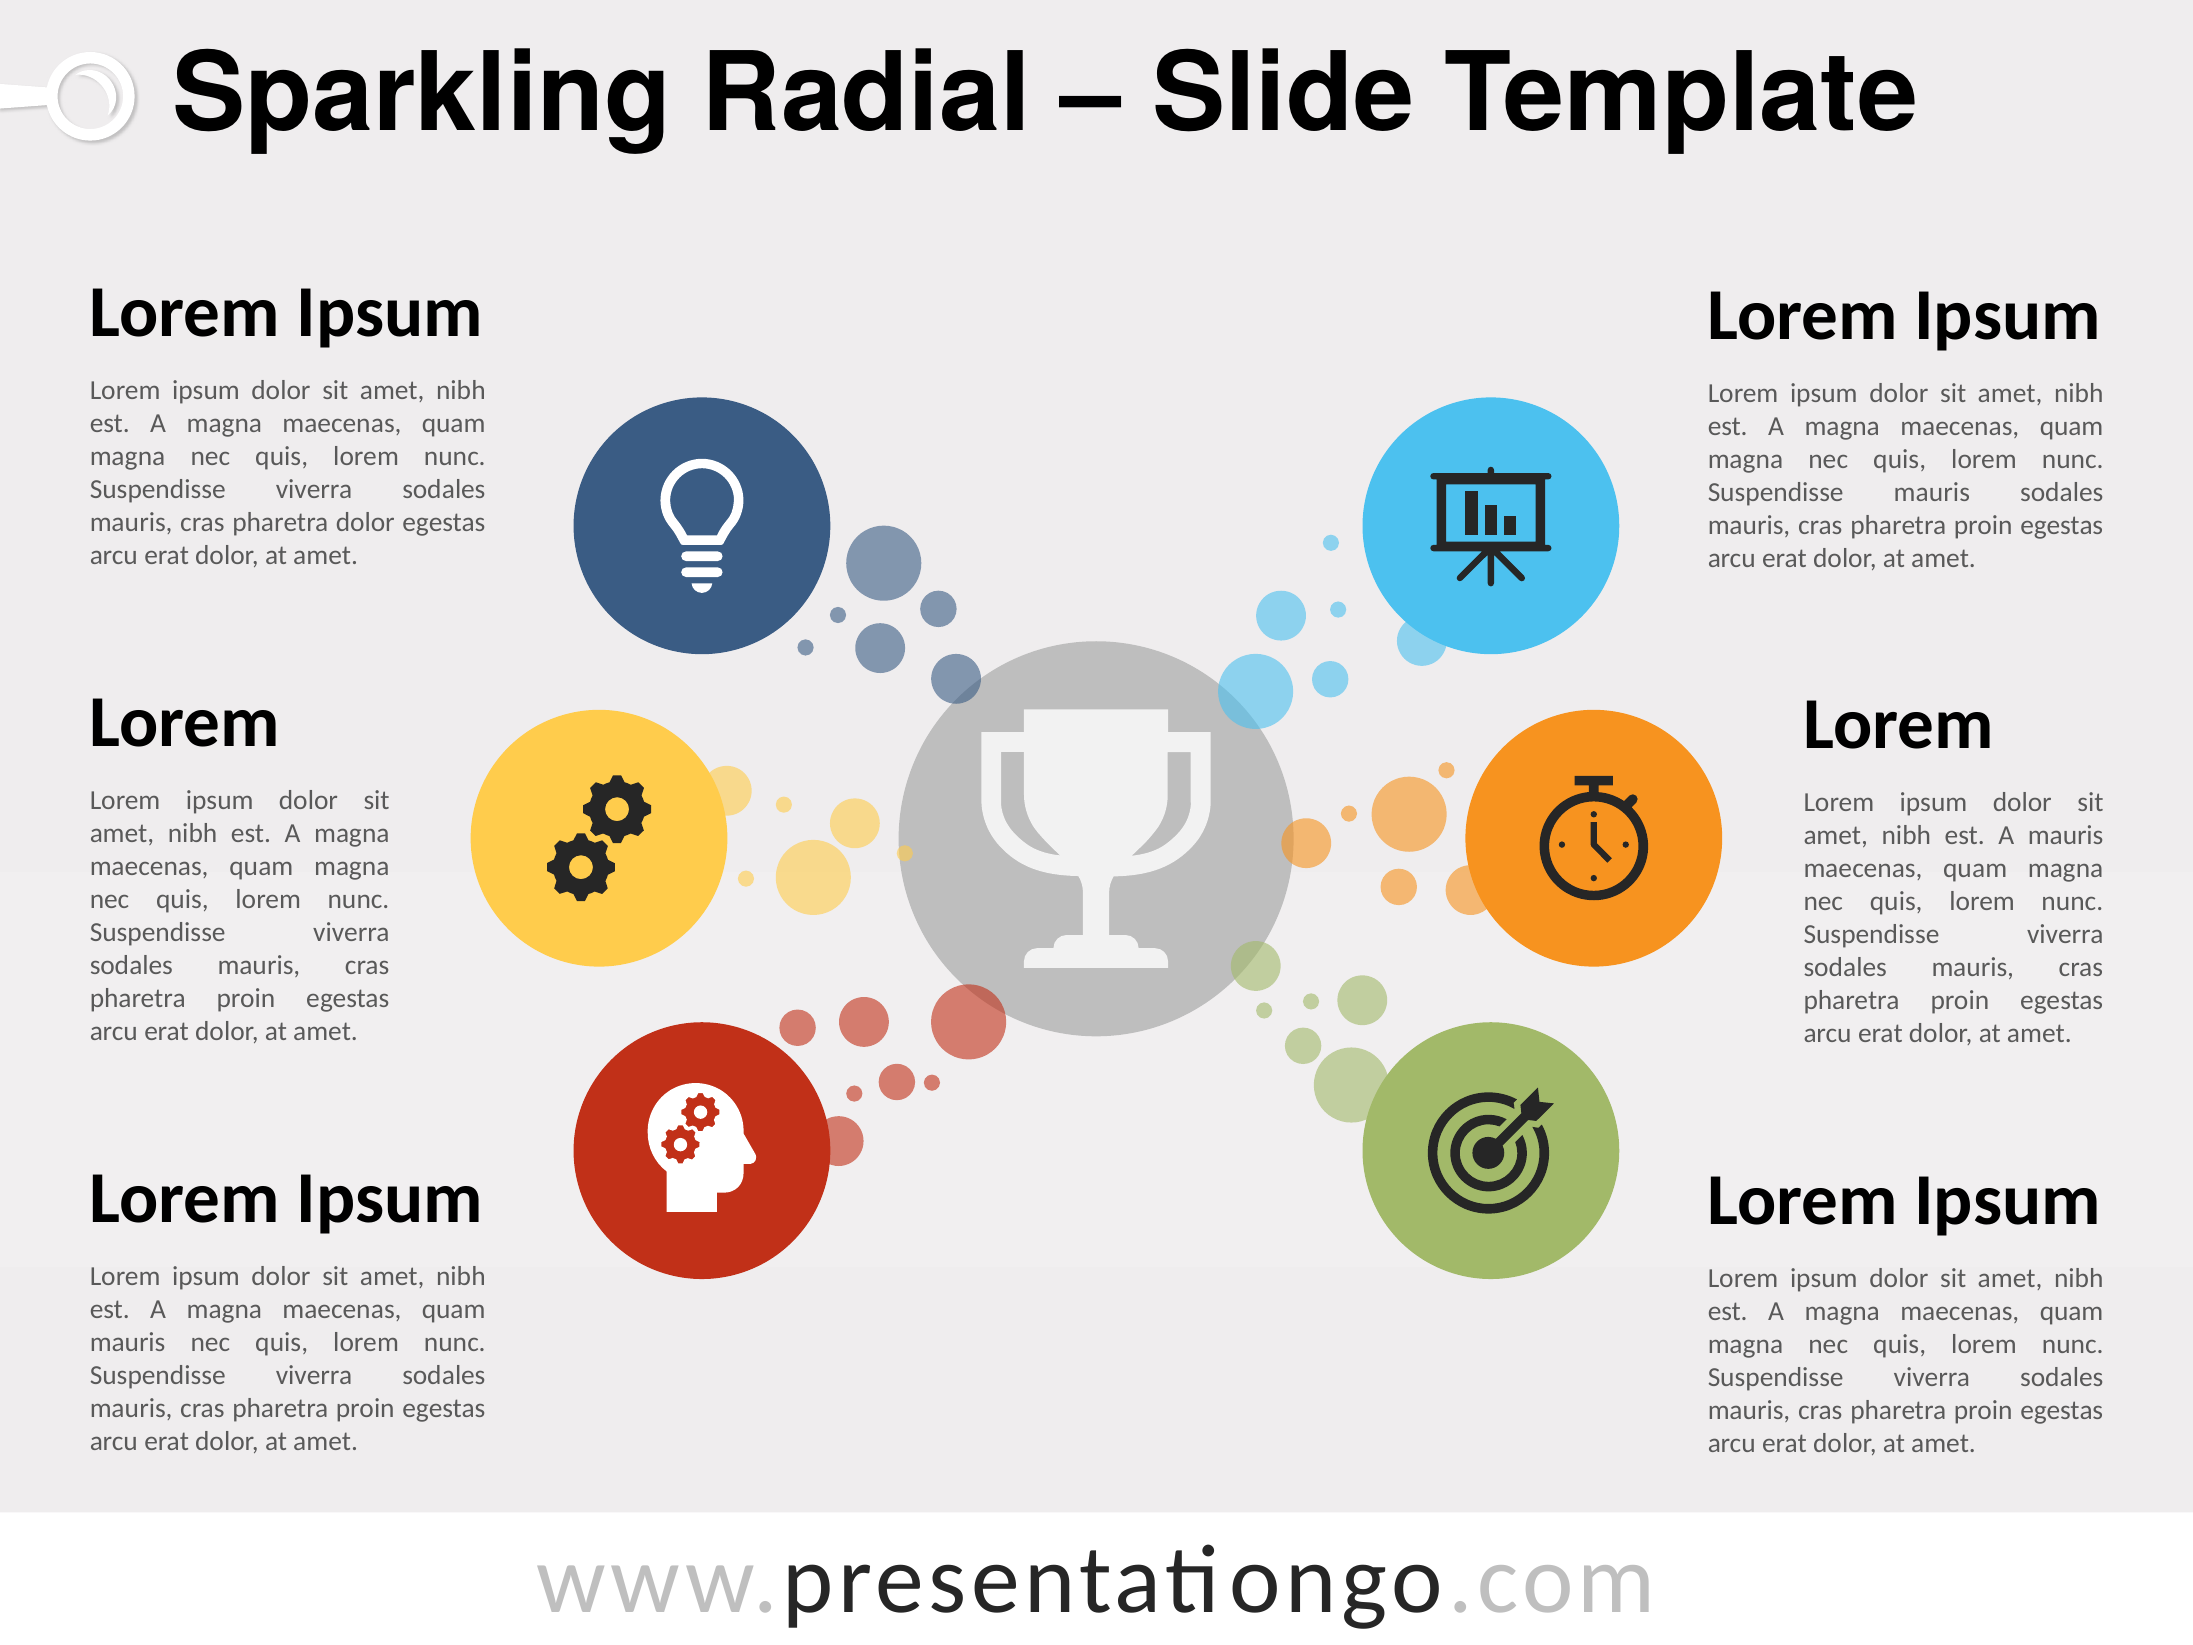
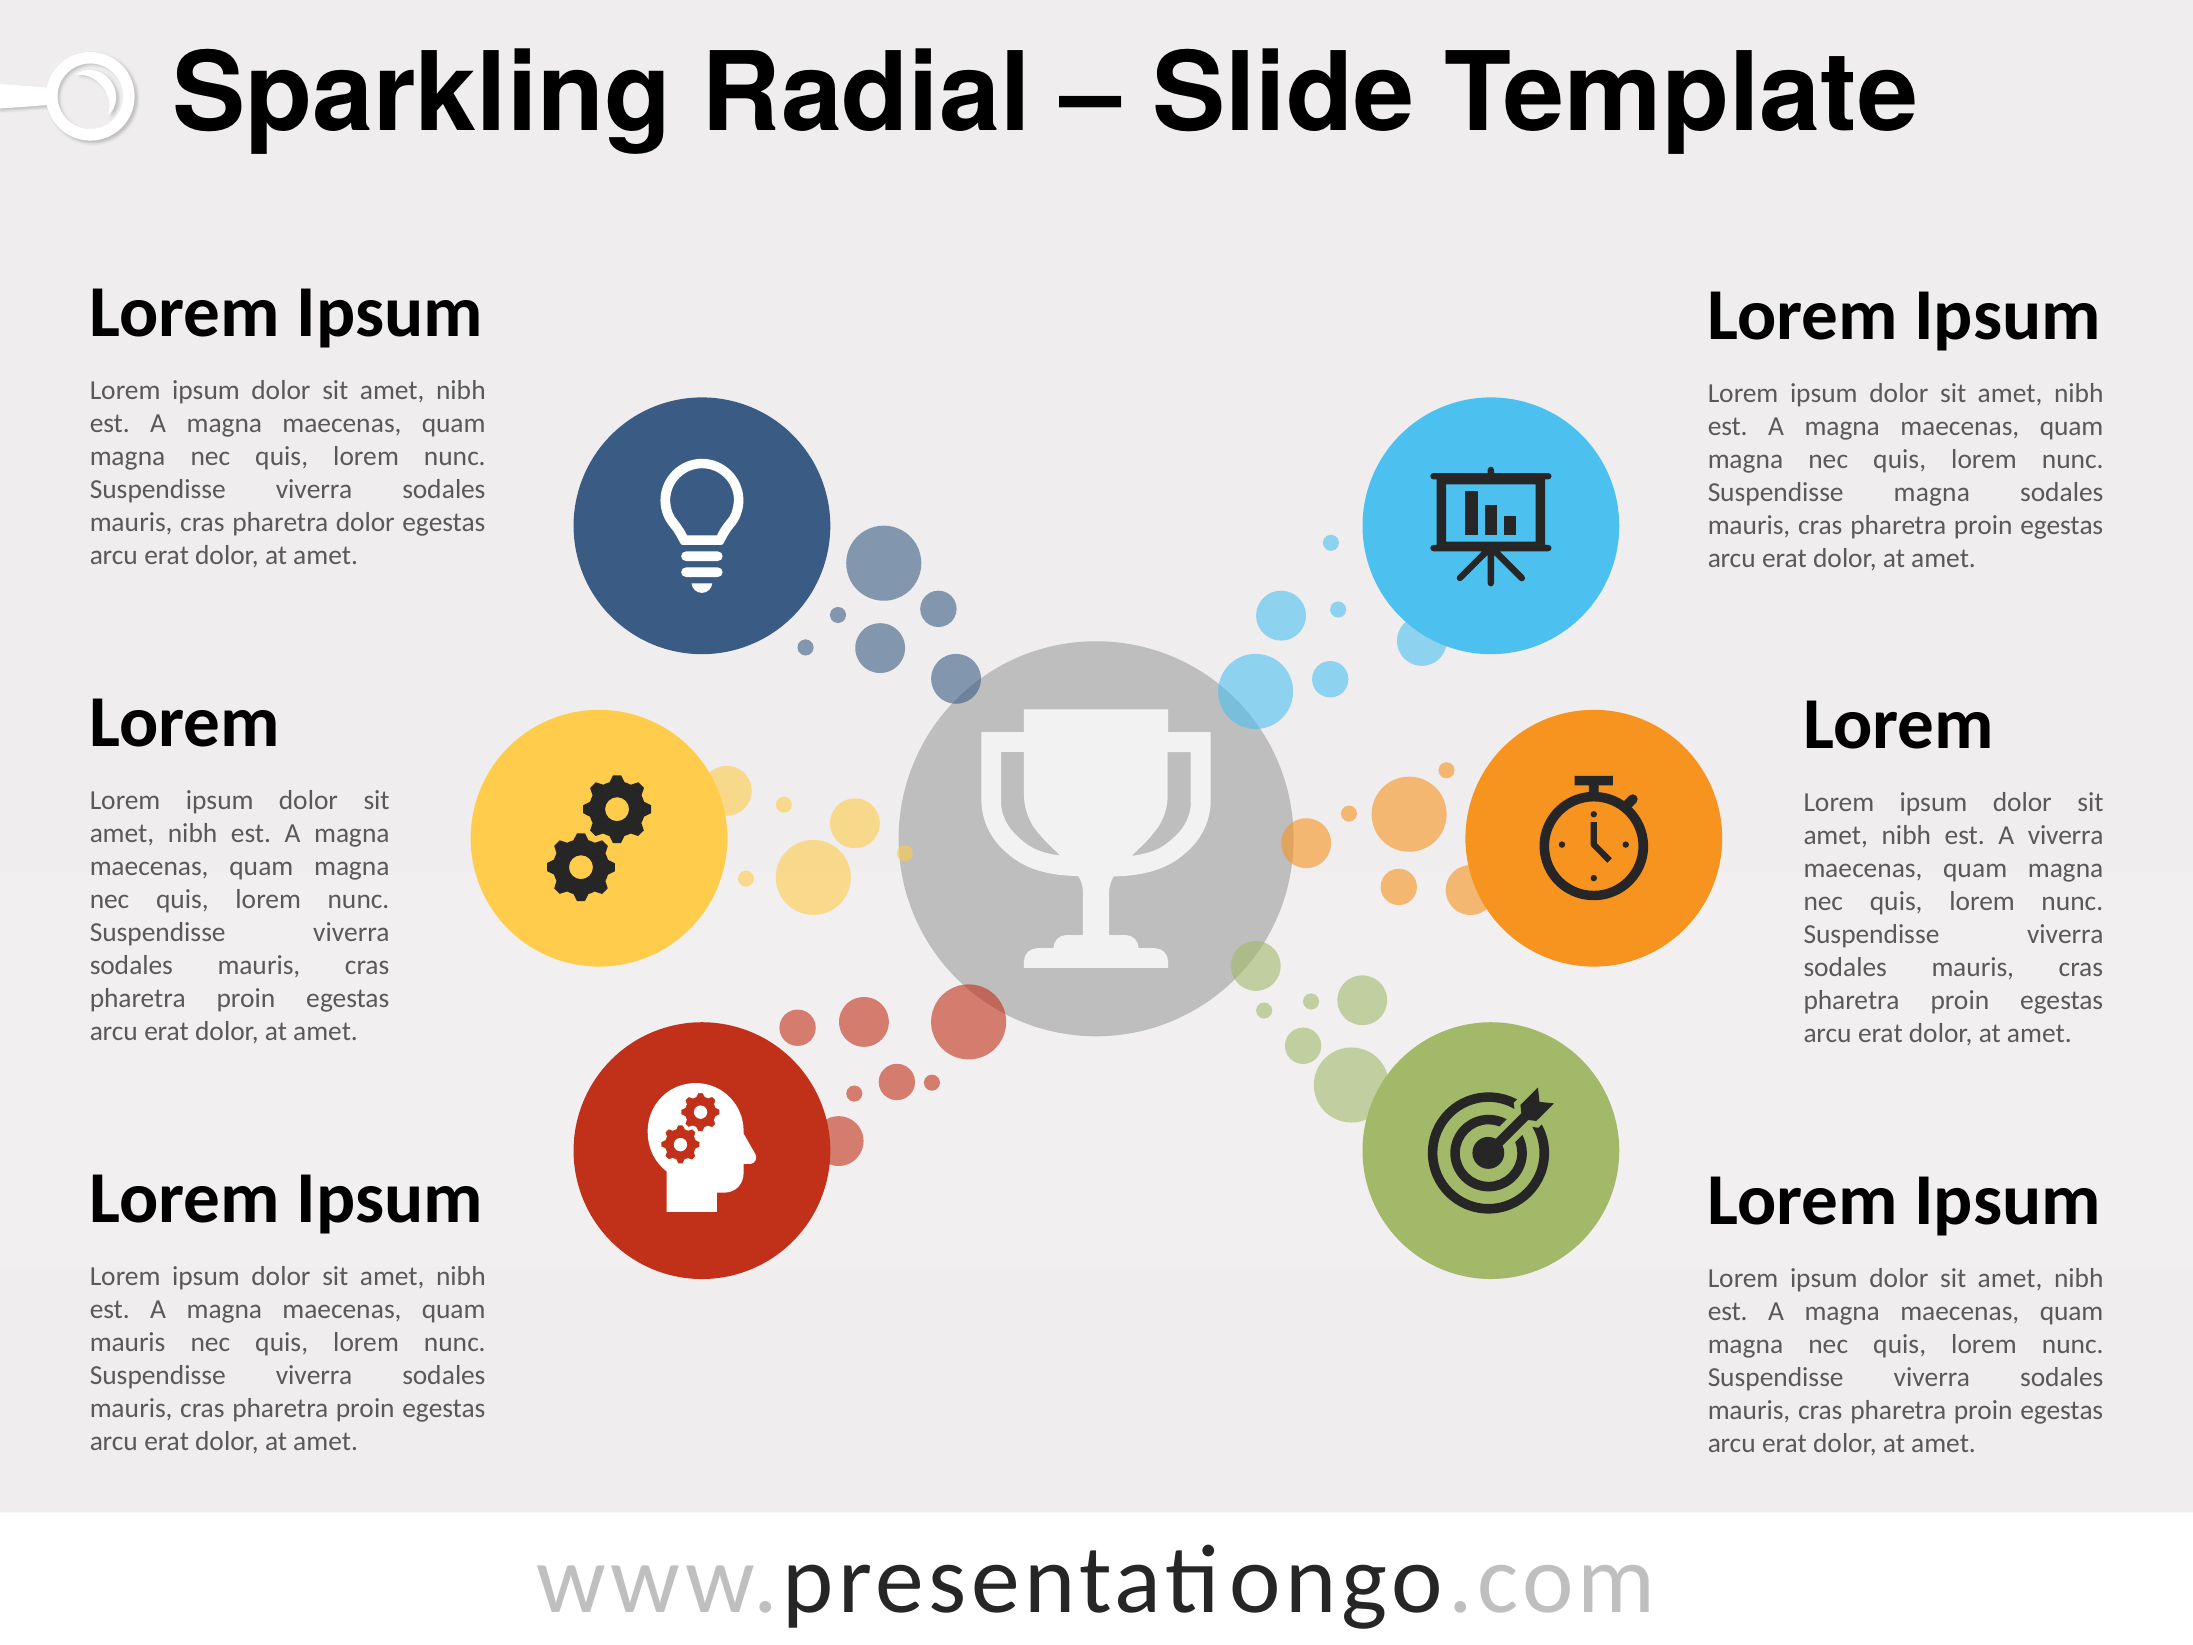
Suspendisse mauris: mauris -> magna
A mauris: mauris -> viverra
